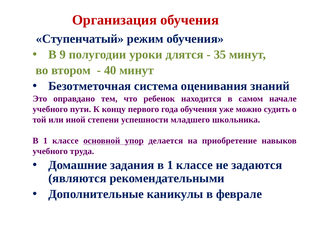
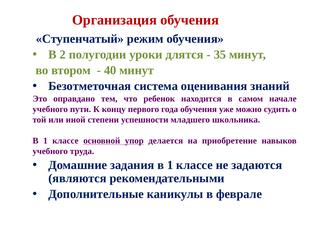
9: 9 -> 2
